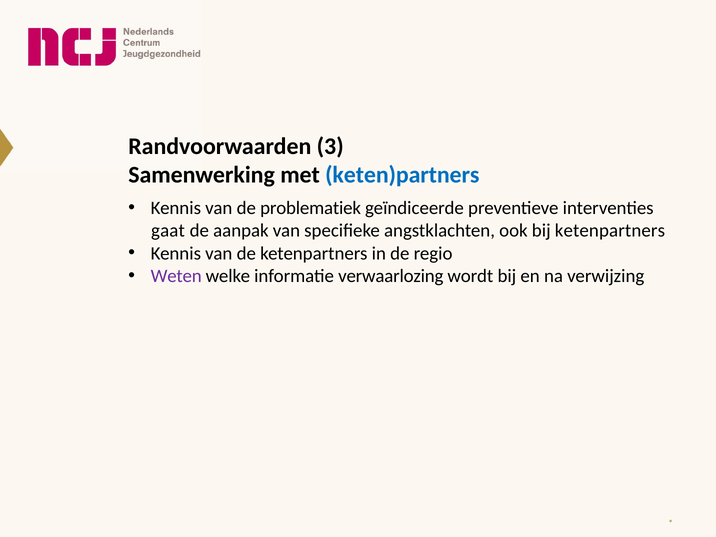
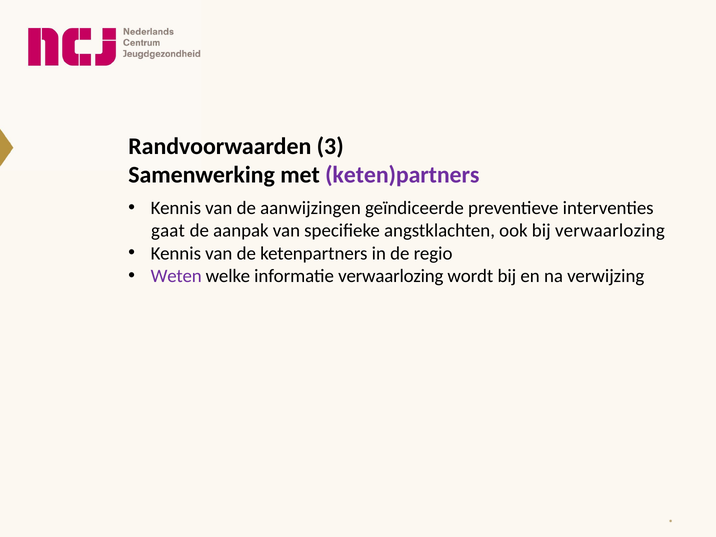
keten)partners colour: blue -> purple
problematiek: problematiek -> aanwijzingen
bij ketenpartners: ketenpartners -> verwaarlozing
